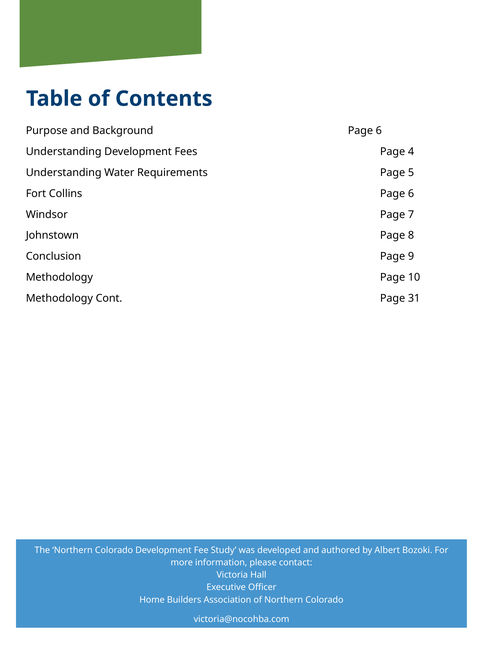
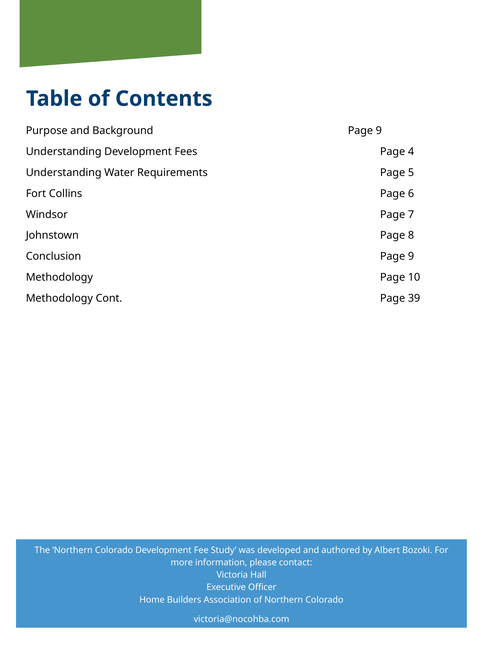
Background Page 6: 6 -> 9
31: 31 -> 39
